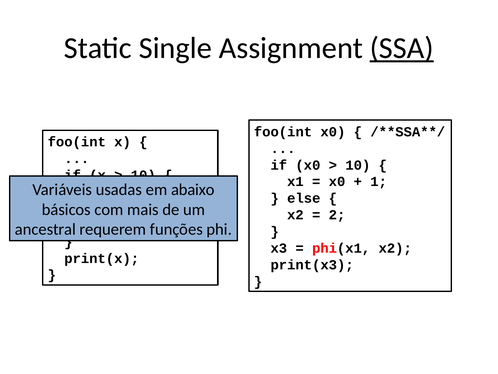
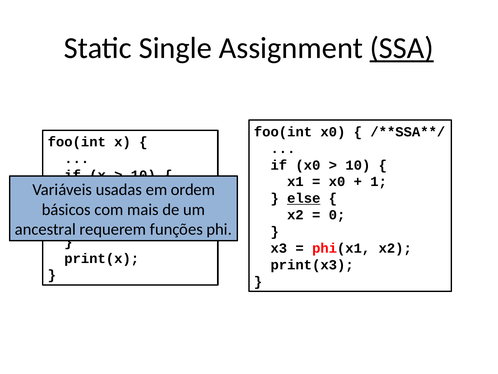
abaixo: abaixo -> ordem
else at (304, 198) underline: none -> present
2: 2 -> 0
